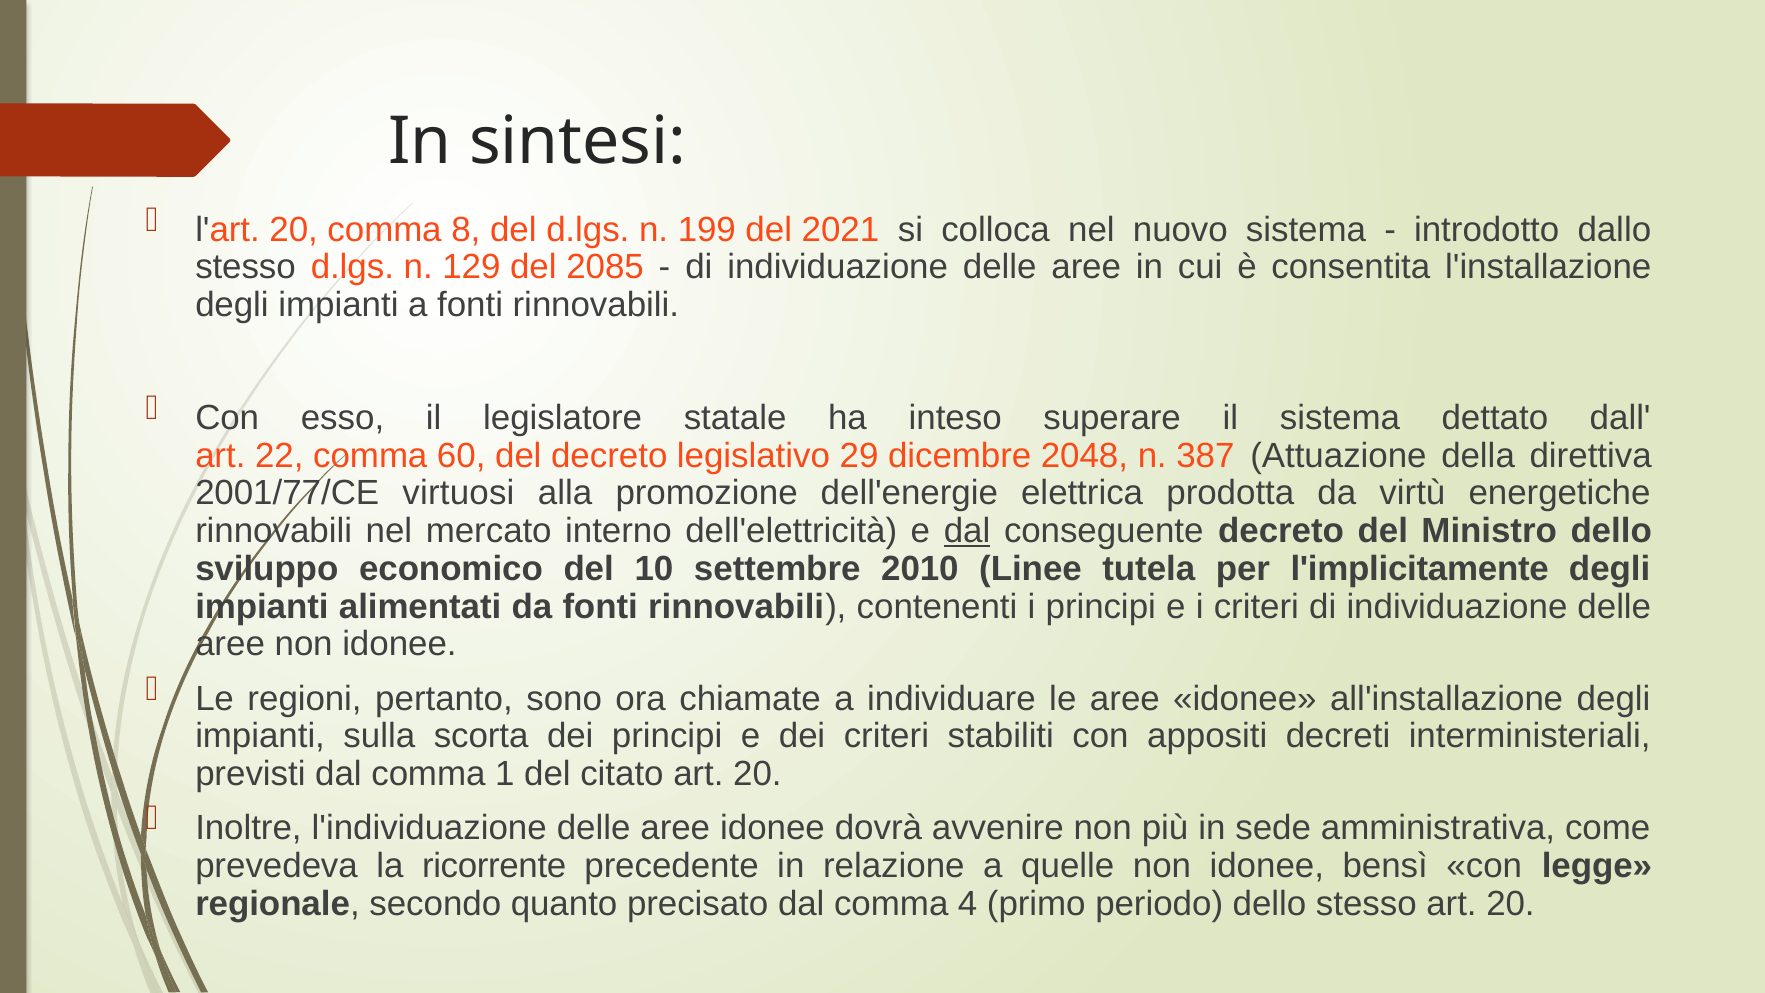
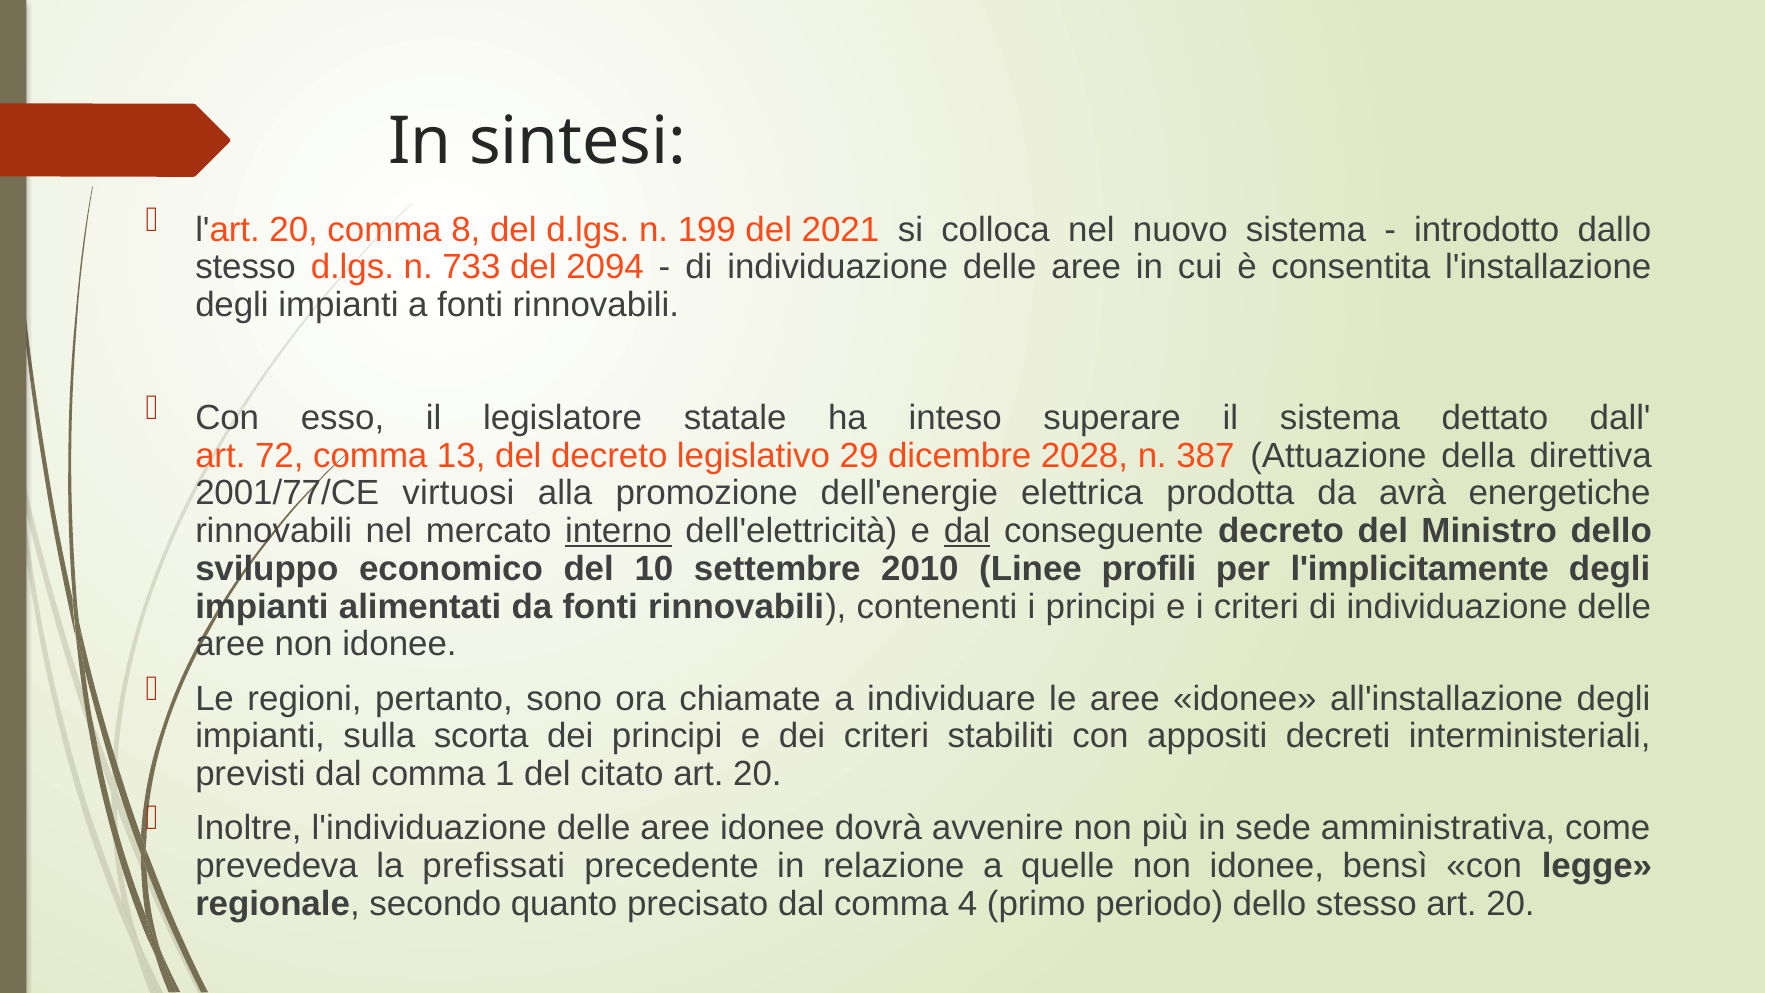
129: 129 -> 733
2085: 2085 -> 2094
22: 22 -> 72
60: 60 -> 13
2048: 2048 -> 2028
virtù: virtù -> avrà
interno underline: none -> present
tutela: tutela -> profili
ricorrente: ricorrente -> prefissati
